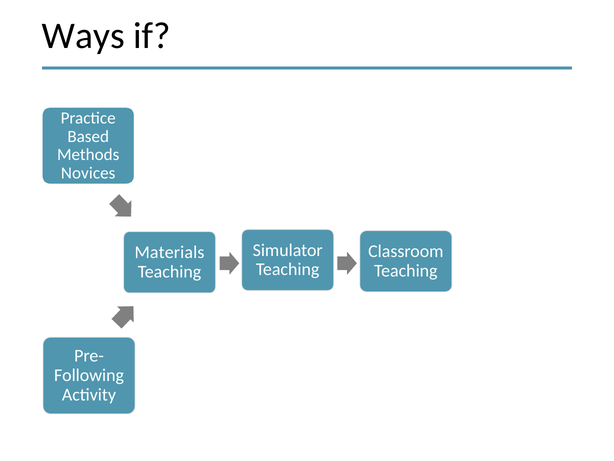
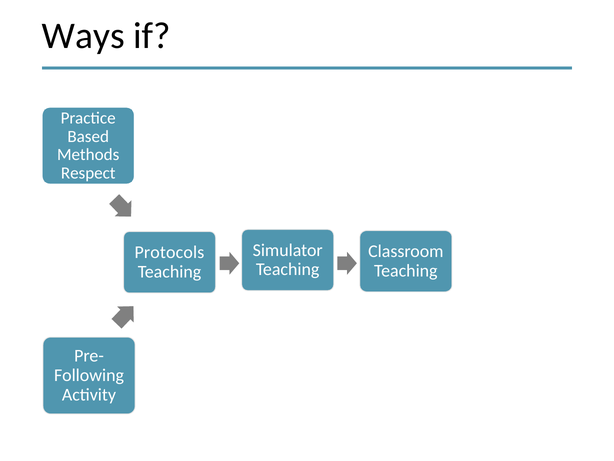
Novices: Novices -> Respect
Materials: Materials -> Protocols
